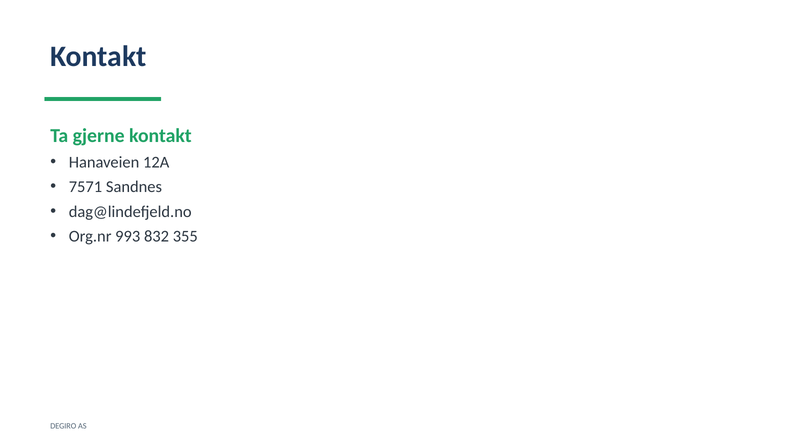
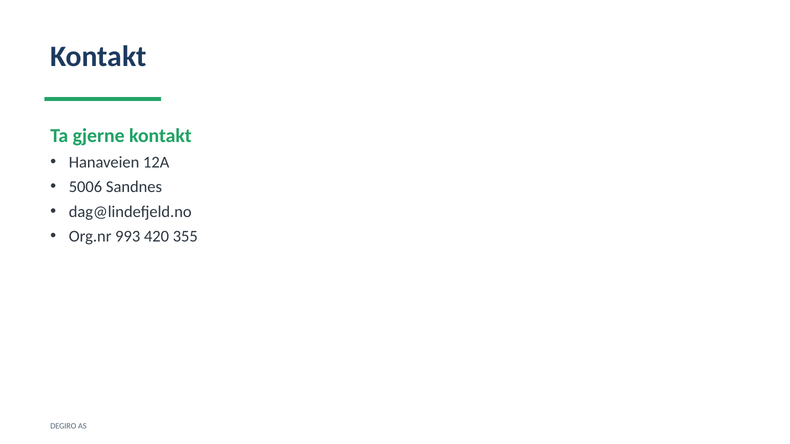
7571: 7571 -> 5006
832: 832 -> 420
